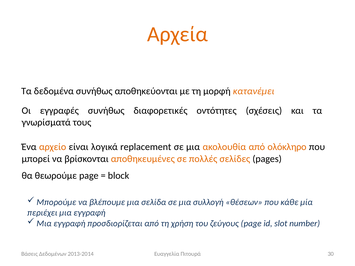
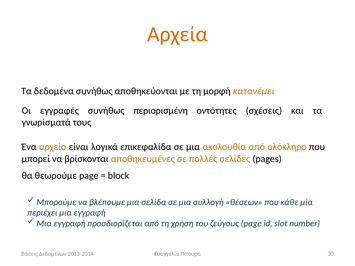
διαφορετικές: διαφορετικές -> περιορισμένη
replacement: replacement -> επικεφαλίδα
